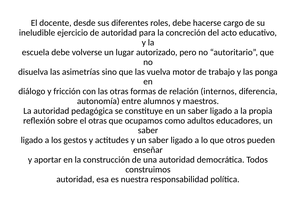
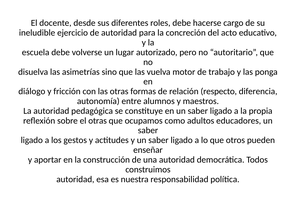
internos: internos -> respecto
